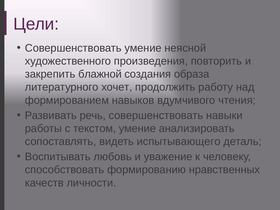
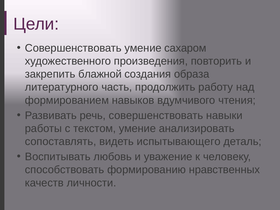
неясной: неясной -> сахаром
хочет: хочет -> часть
